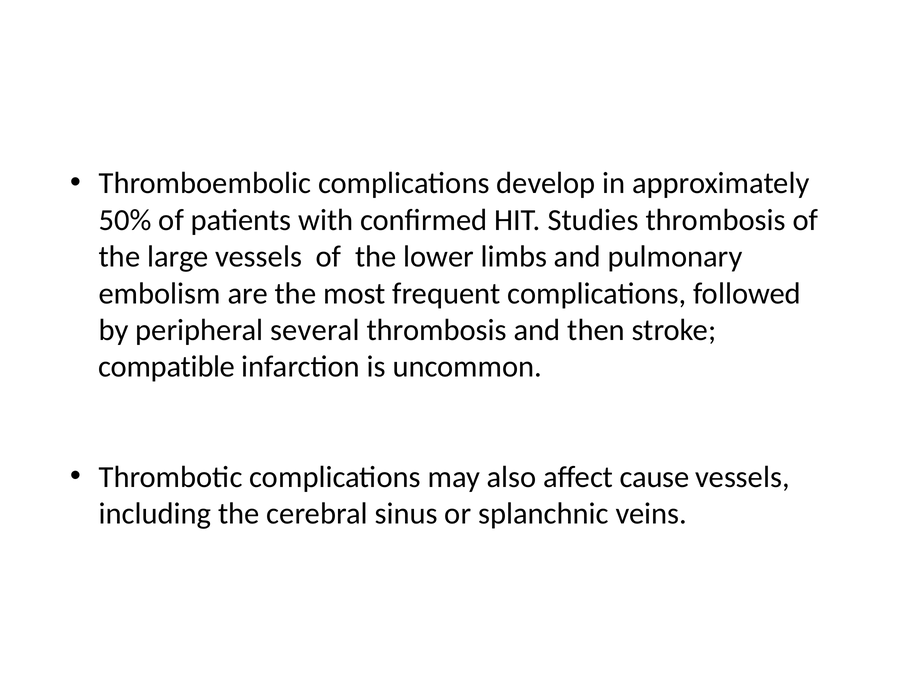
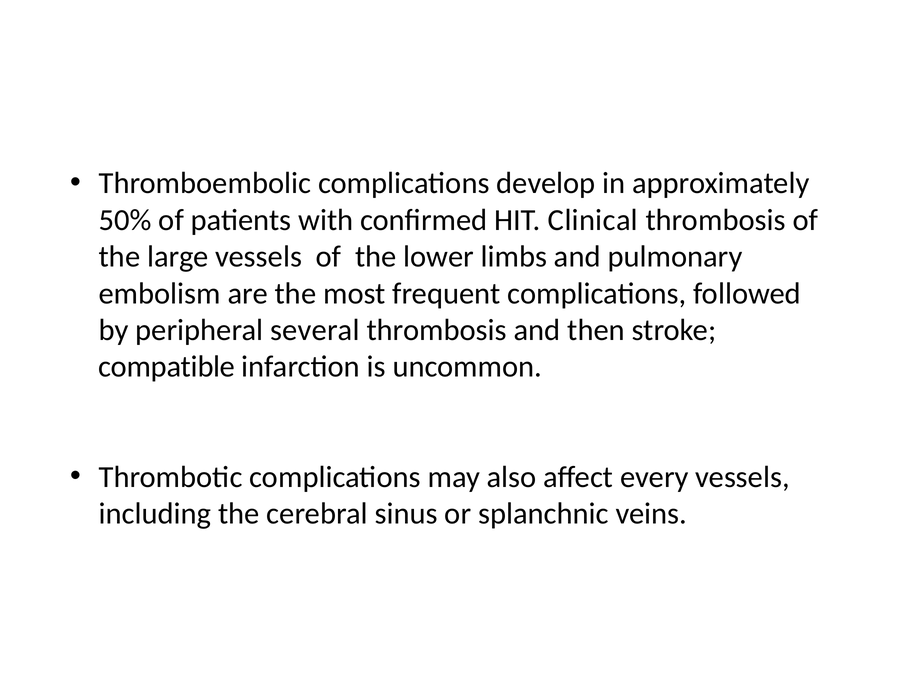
Studies: Studies -> Clinical
cause: cause -> every
